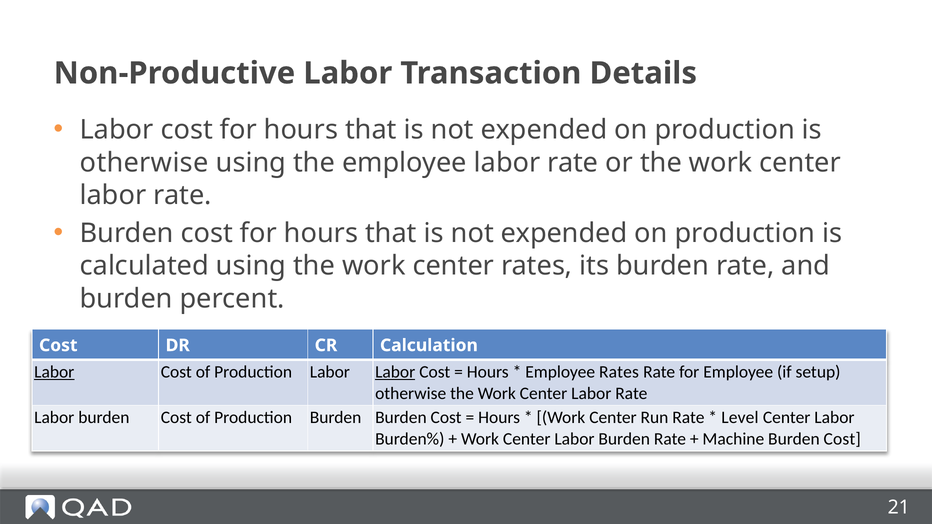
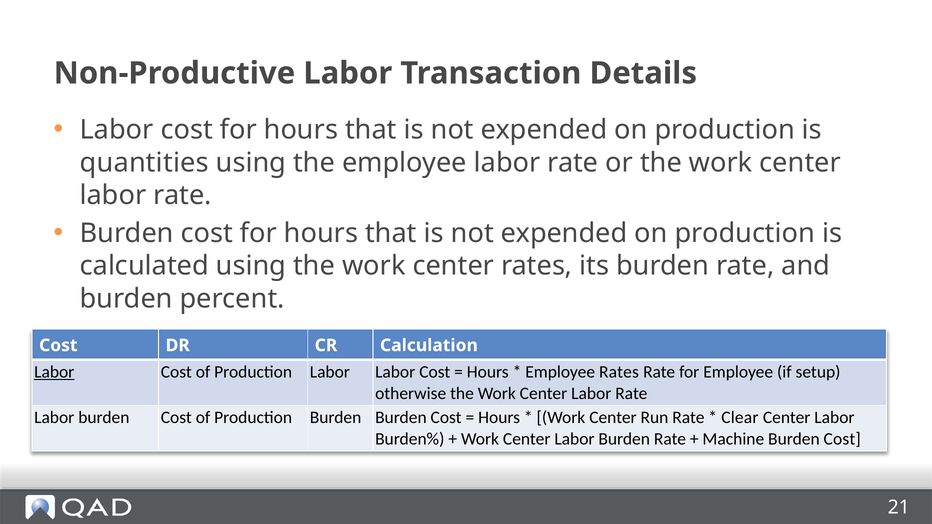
otherwise at (144, 163): otherwise -> quantities
Labor at (395, 372) underline: present -> none
Level: Level -> Clear
